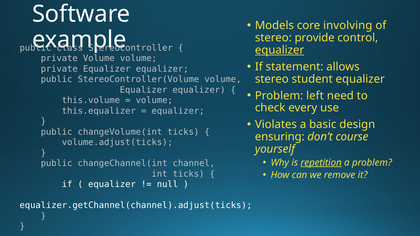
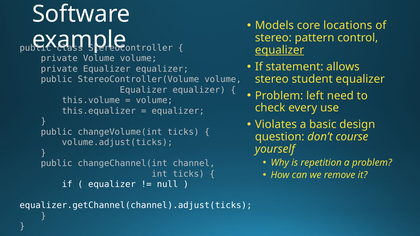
involving: involving -> locations
provide: provide -> pattern
ensuring: ensuring -> question
repetition underline: present -> none
